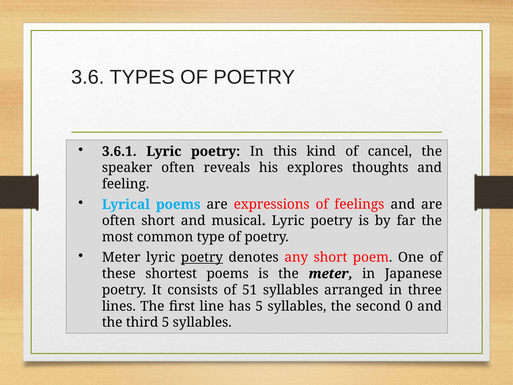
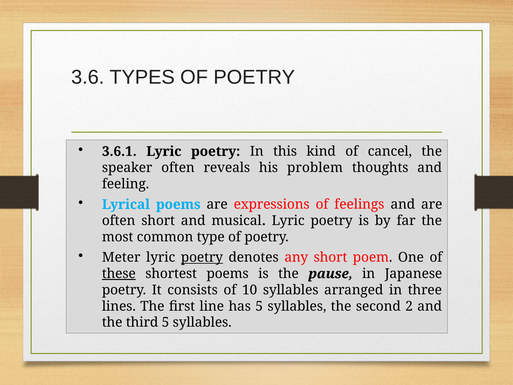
explores: explores -> problem
these underline: none -> present
the meter: meter -> pause
51: 51 -> 10
0: 0 -> 2
